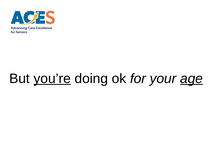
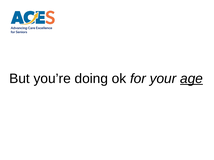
you’re underline: present -> none
